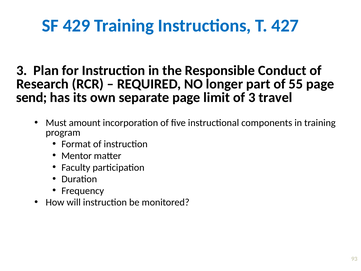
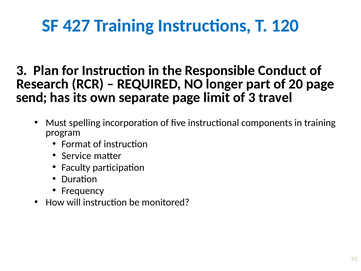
429: 429 -> 427
427: 427 -> 120
55: 55 -> 20
amount: amount -> spelling
Mentor: Mentor -> Service
